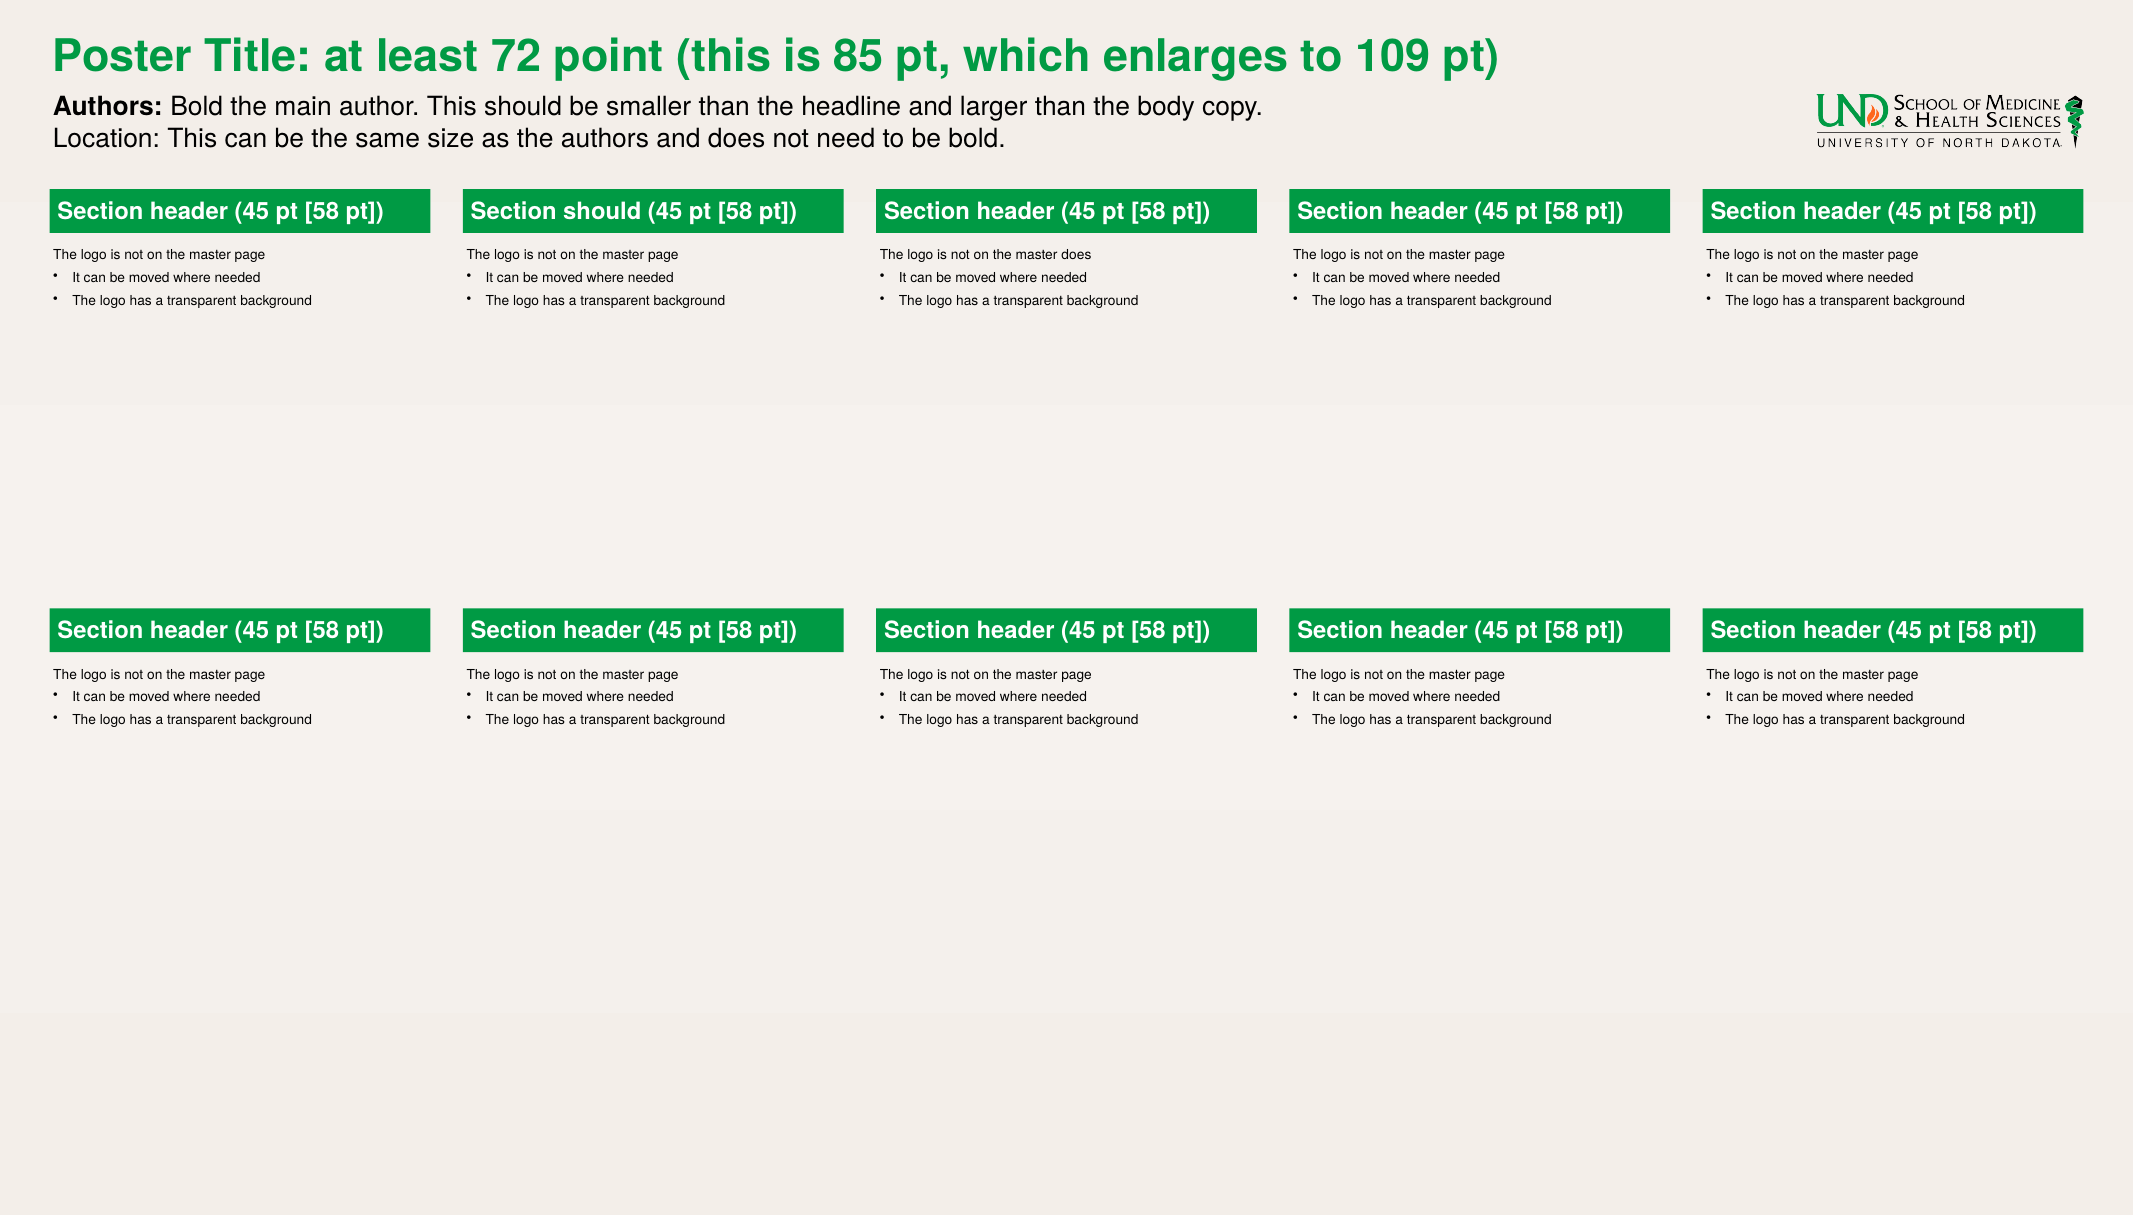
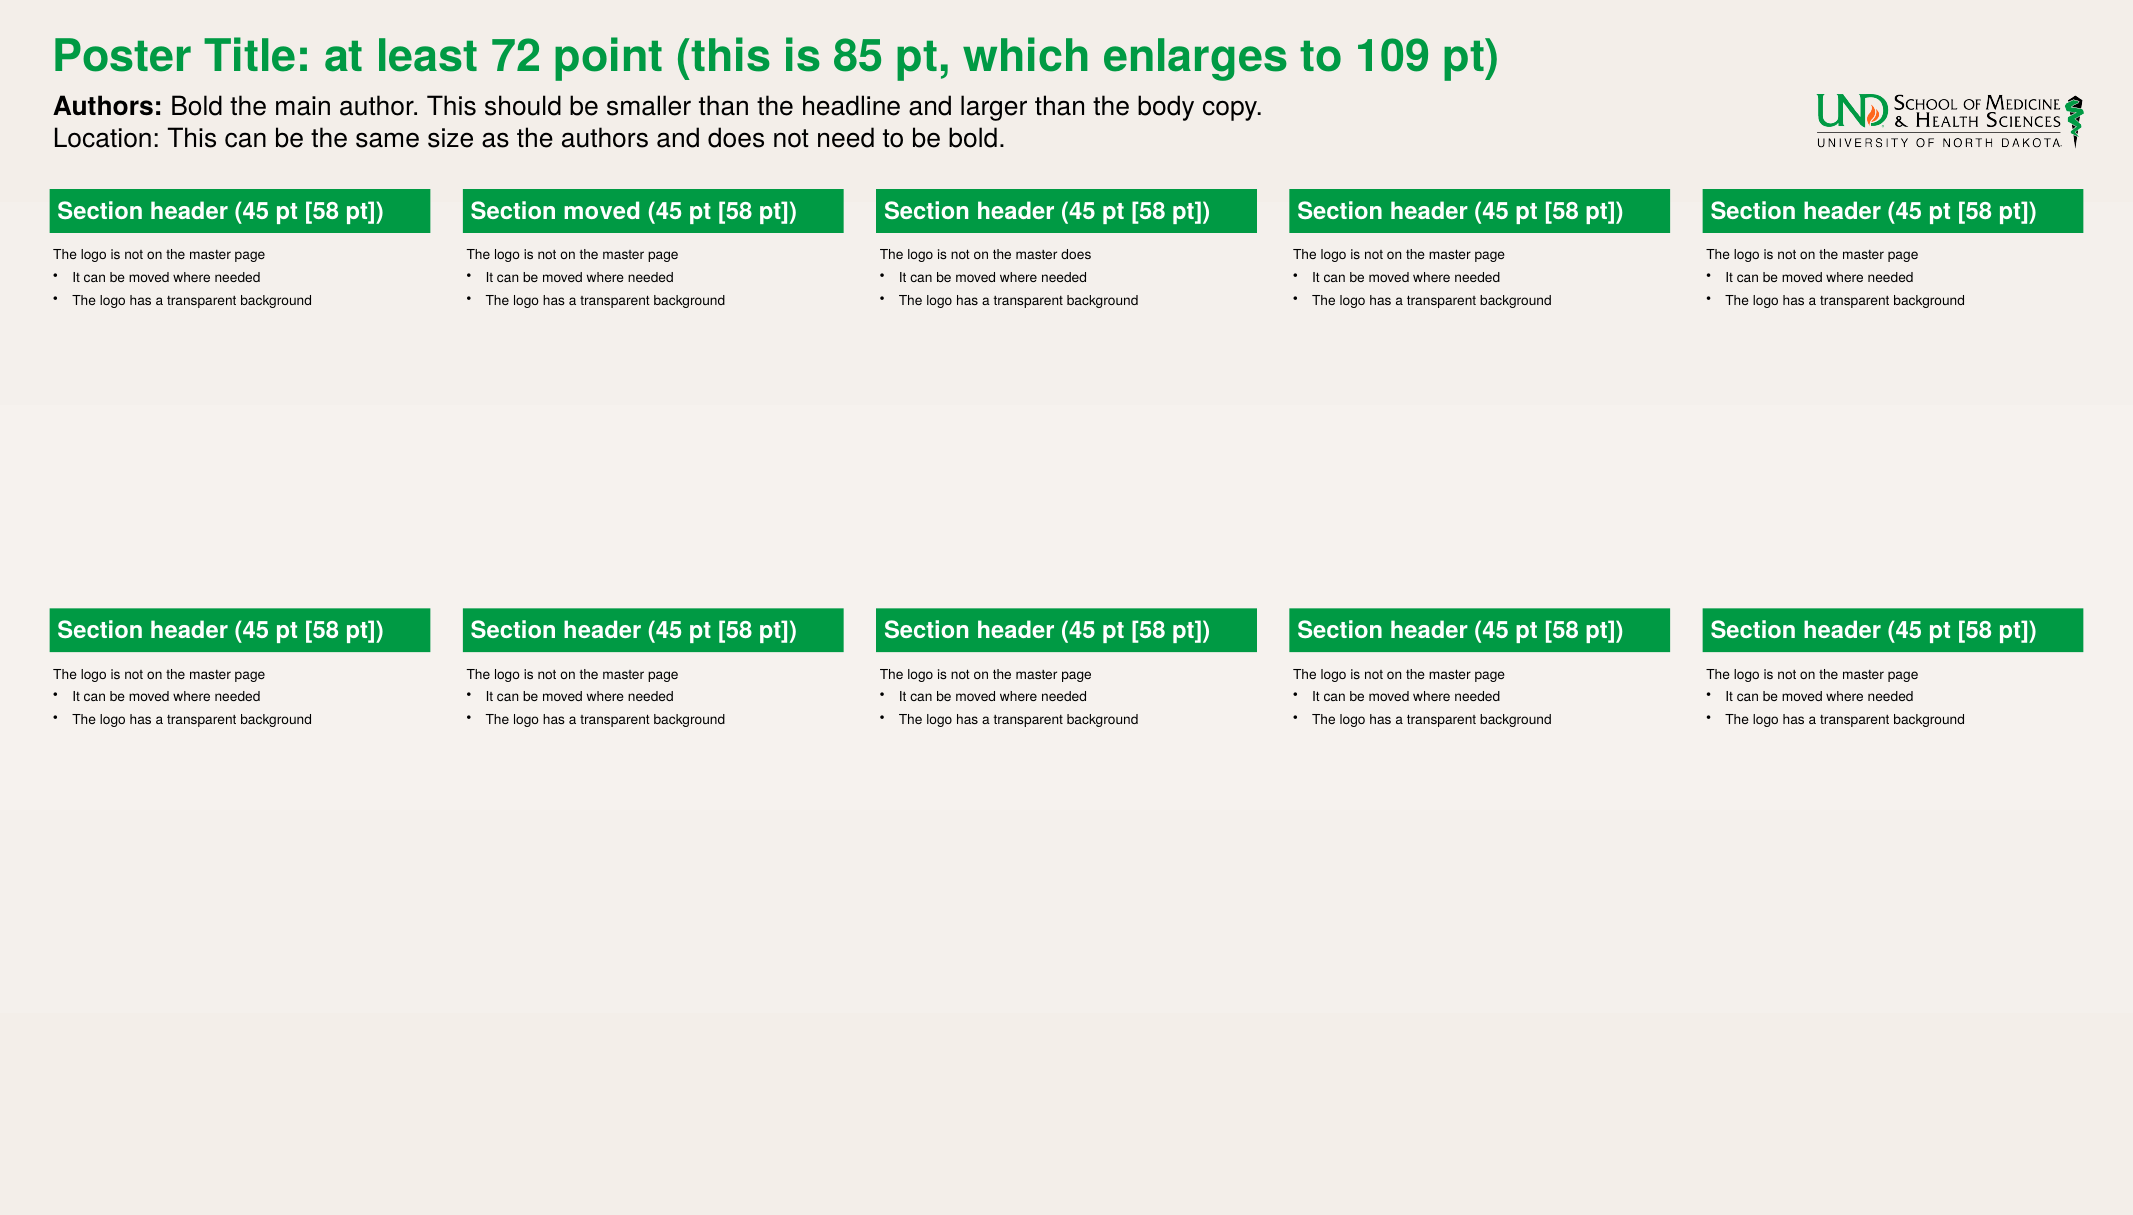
Section should: should -> moved
